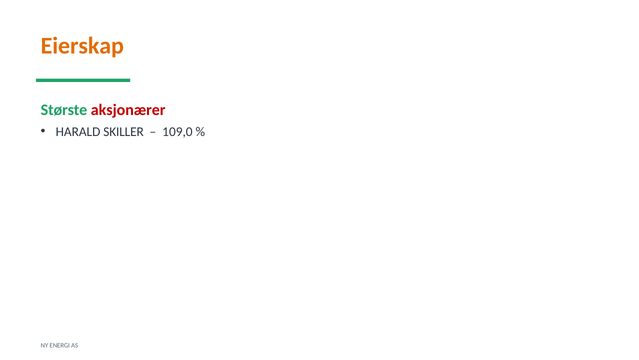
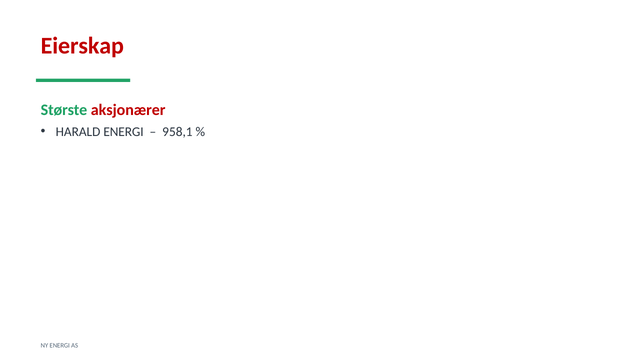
Eierskap colour: orange -> red
HARALD SKILLER: SKILLER -> ENERGI
109,0: 109,0 -> 958,1
